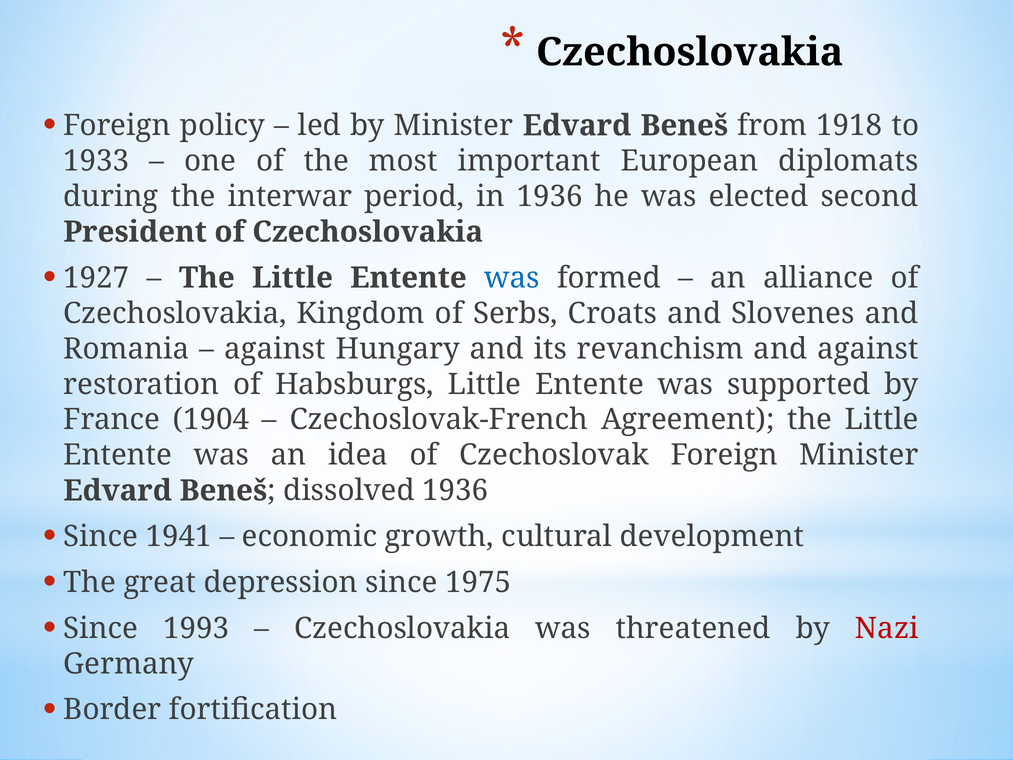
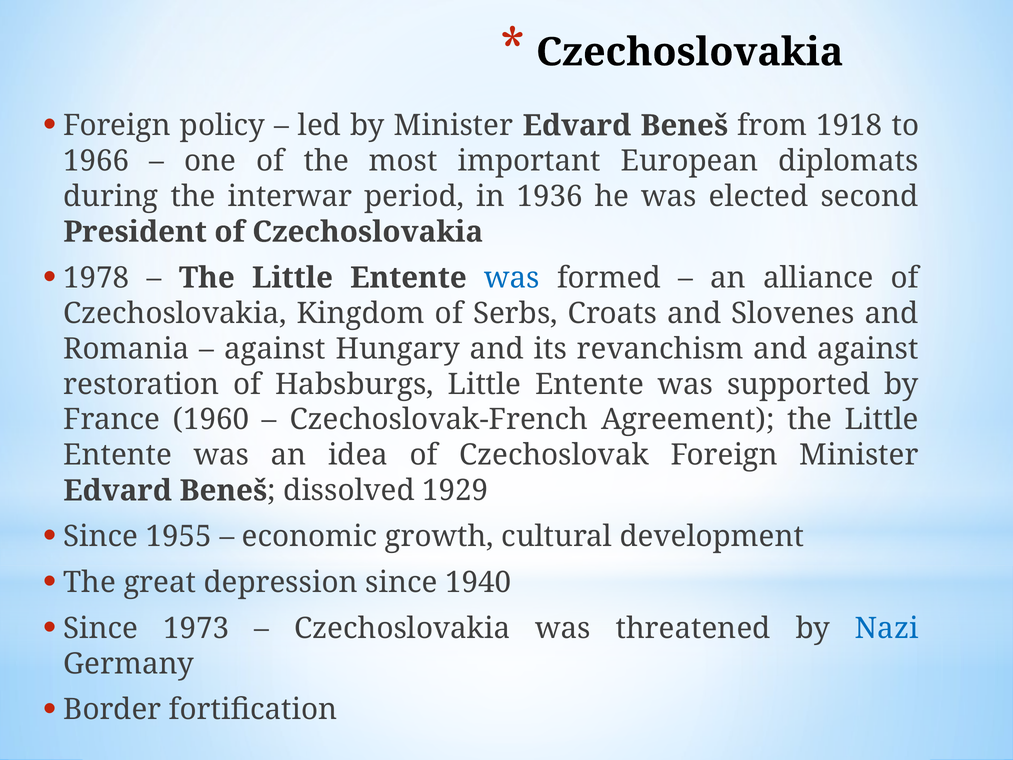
1933: 1933 -> 1966
1927: 1927 -> 1978
1904: 1904 -> 1960
dissolved 1936: 1936 -> 1929
1941: 1941 -> 1955
1975: 1975 -> 1940
1993: 1993 -> 1973
Nazi colour: red -> blue
